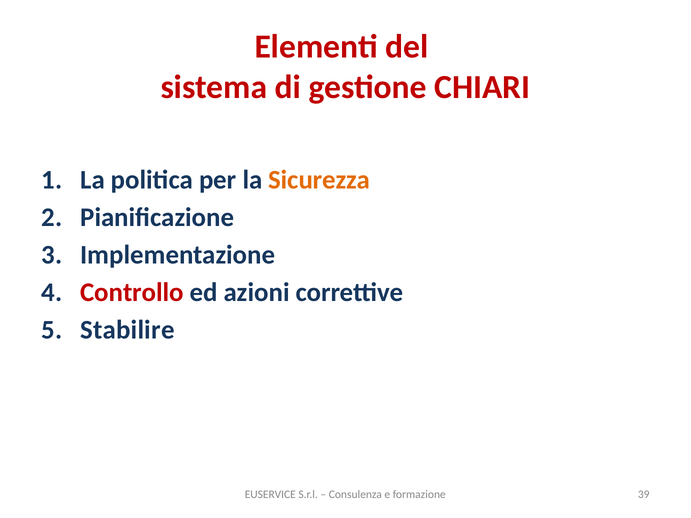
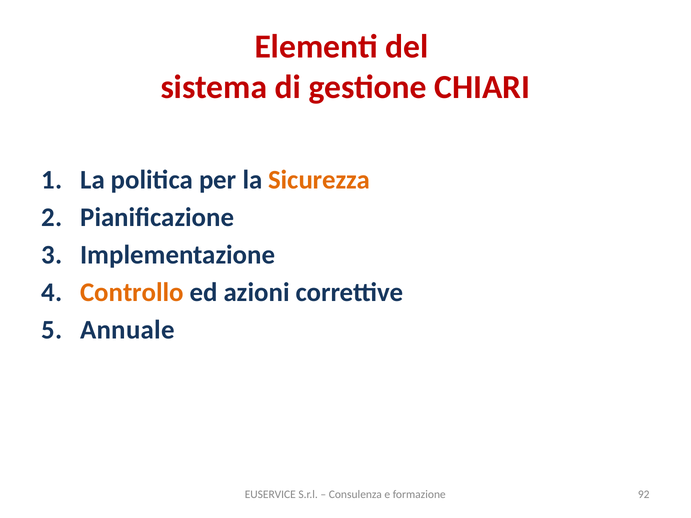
Controllo colour: red -> orange
Stabilire: Stabilire -> Annuale
39: 39 -> 92
